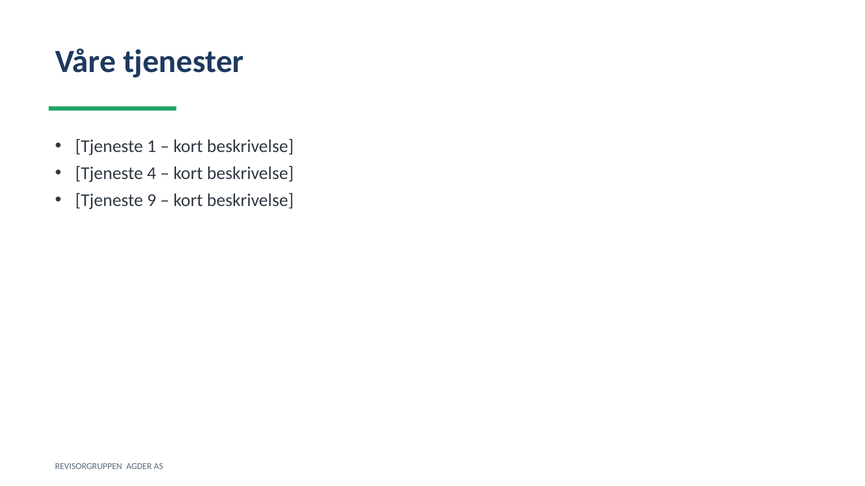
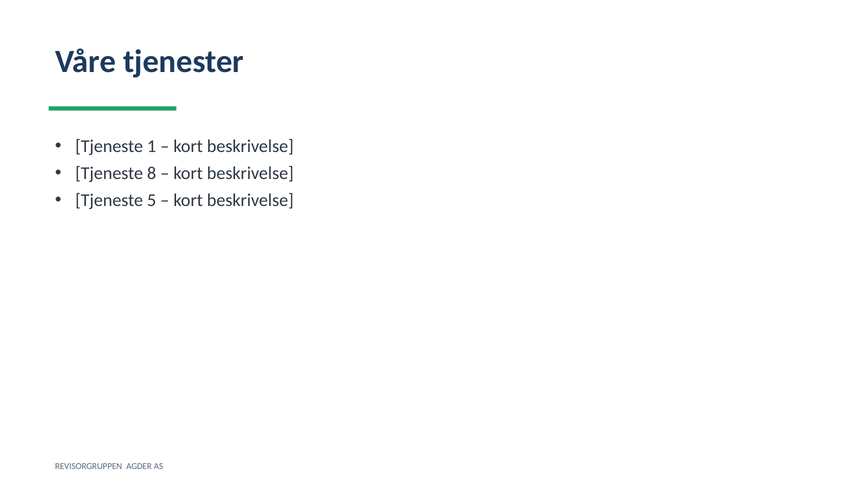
4: 4 -> 8
9: 9 -> 5
